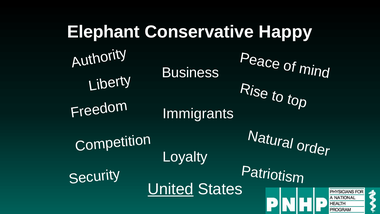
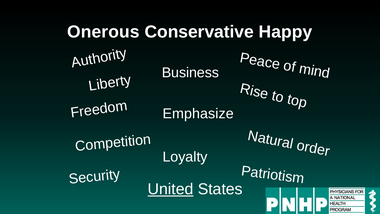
Elephant: Elephant -> Onerous
Immigrants: Immigrants -> Emphasize
